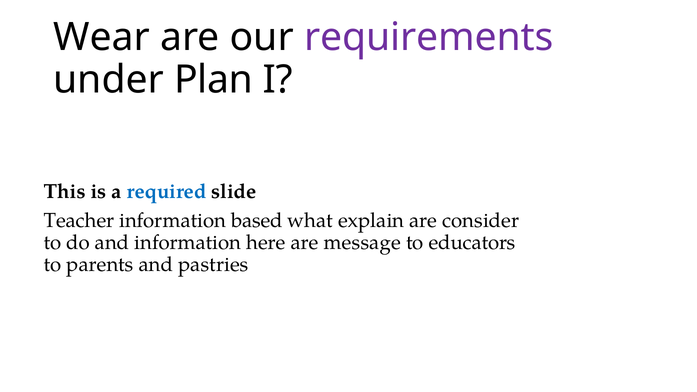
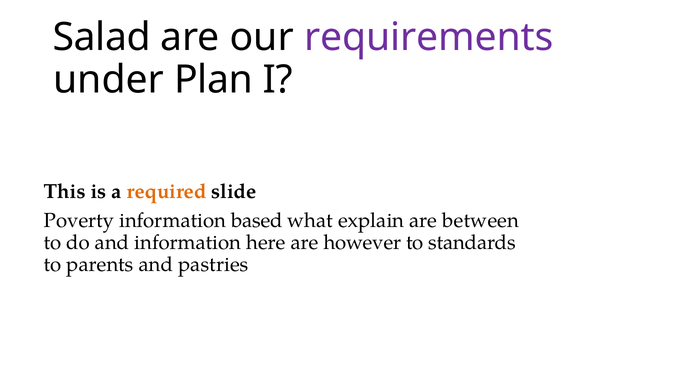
Wear: Wear -> Salad
required colour: blue -> orange
Teacher: Teacher -> Poverty
consider: consider -> between
message: message -> however
educators: educators -> standards
